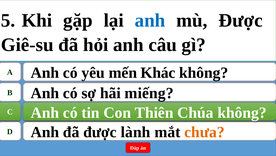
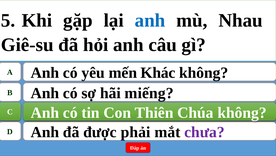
mù Được: Được -> Nhau
lành: lành -> phải
chưa colour: orange -> purple
